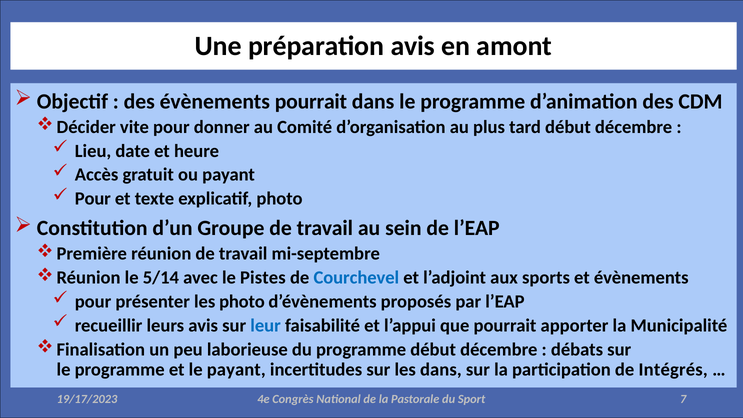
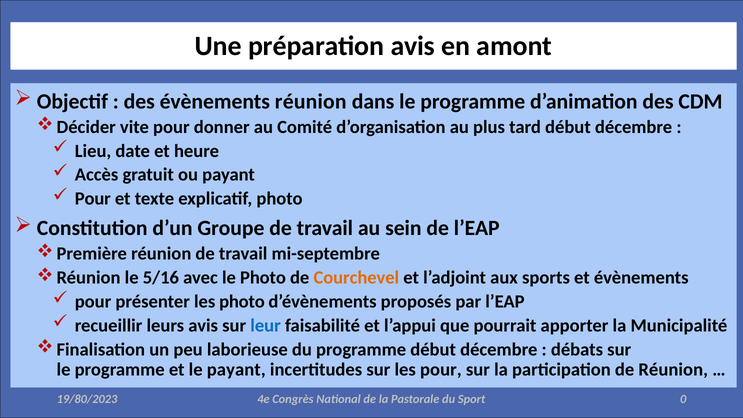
évènements pourrait: pourrait -> réunion
5/14: 5/14 -> 5/16
le Pistes: Pistes -> Photo
Courchevel colour: blue -> orange
les dans: dans -> pour
de Intégrés: Intégrés -> Réunion
7: 7 -> 0
19/17/2023: 19/17/2023 -> 19/80/2023
